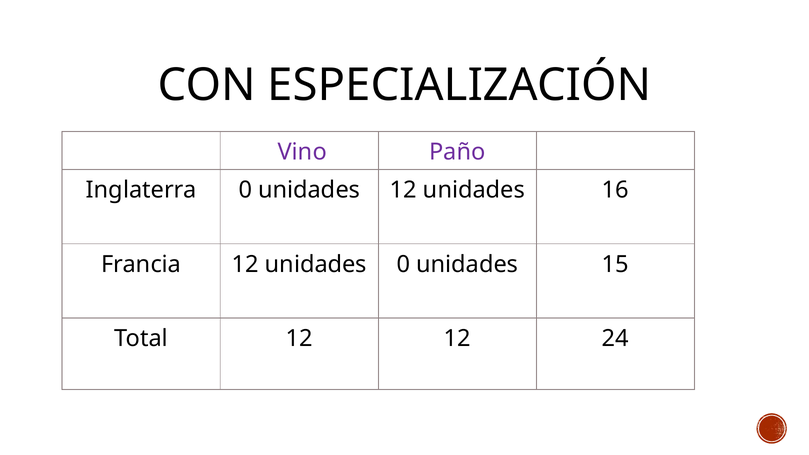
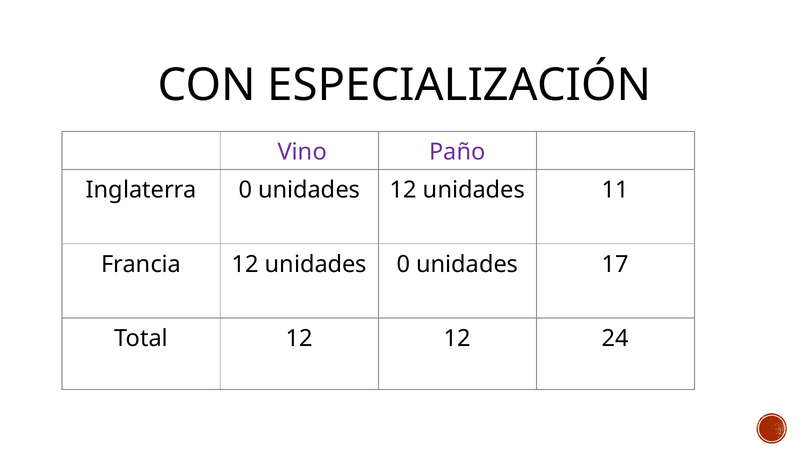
16: 16 -> 11
15: 15 -> 17
